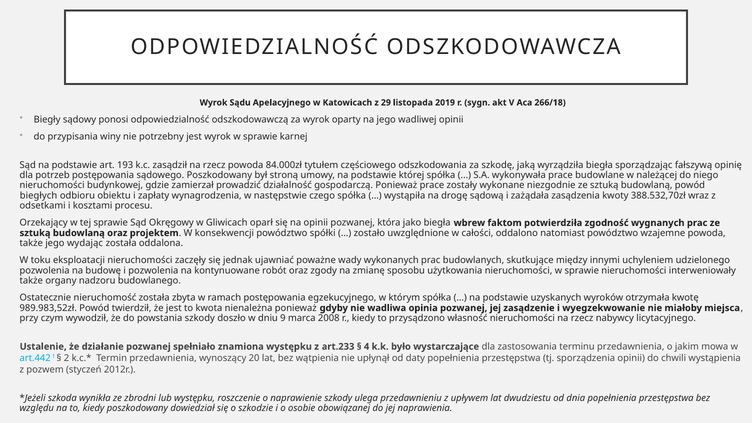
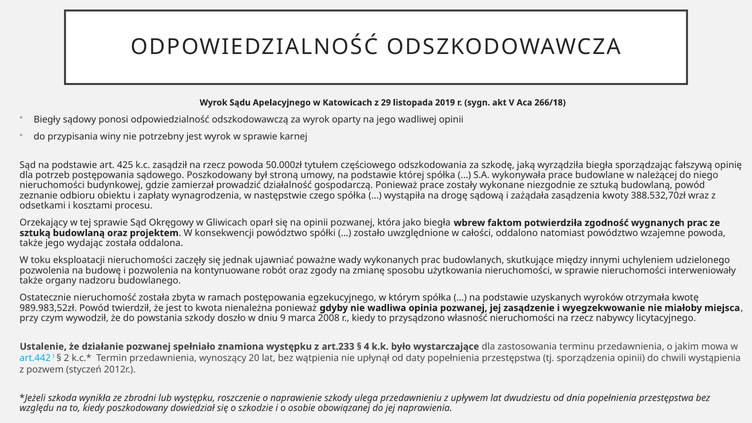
193: 193 -> 425
84.000zł: 84.000zł -> 50.000zł
biegłych: biegłych -> zeznanie
